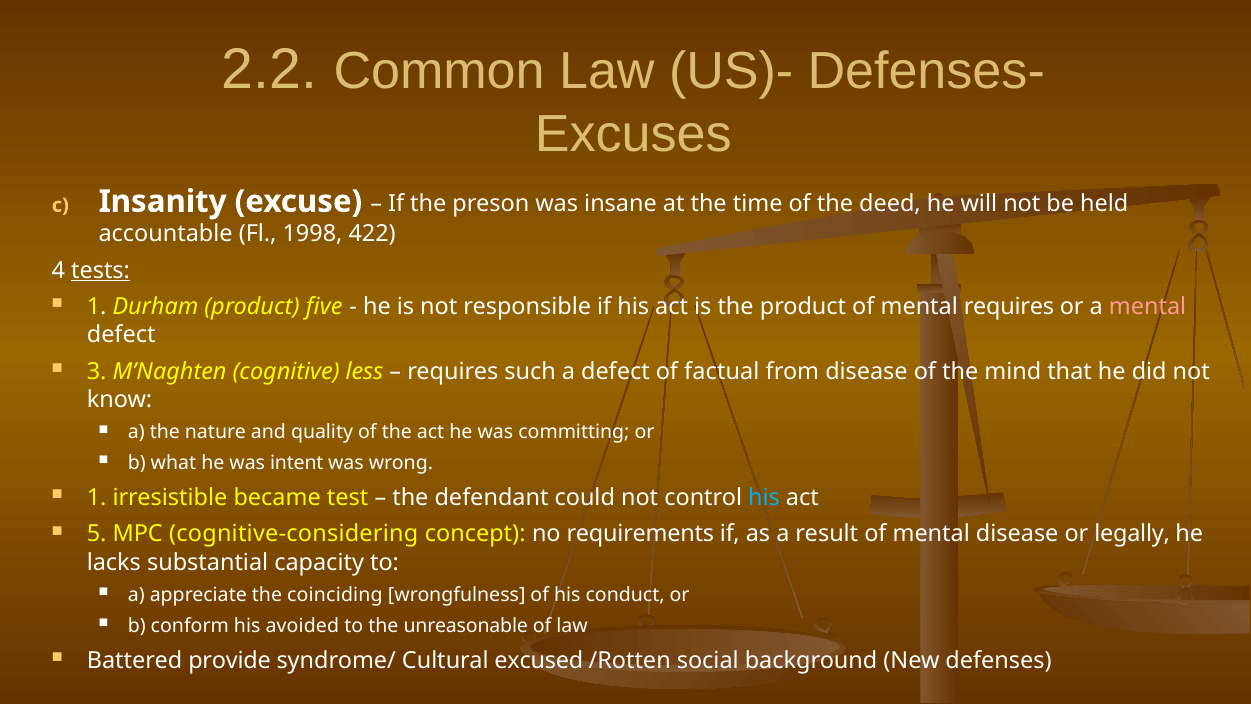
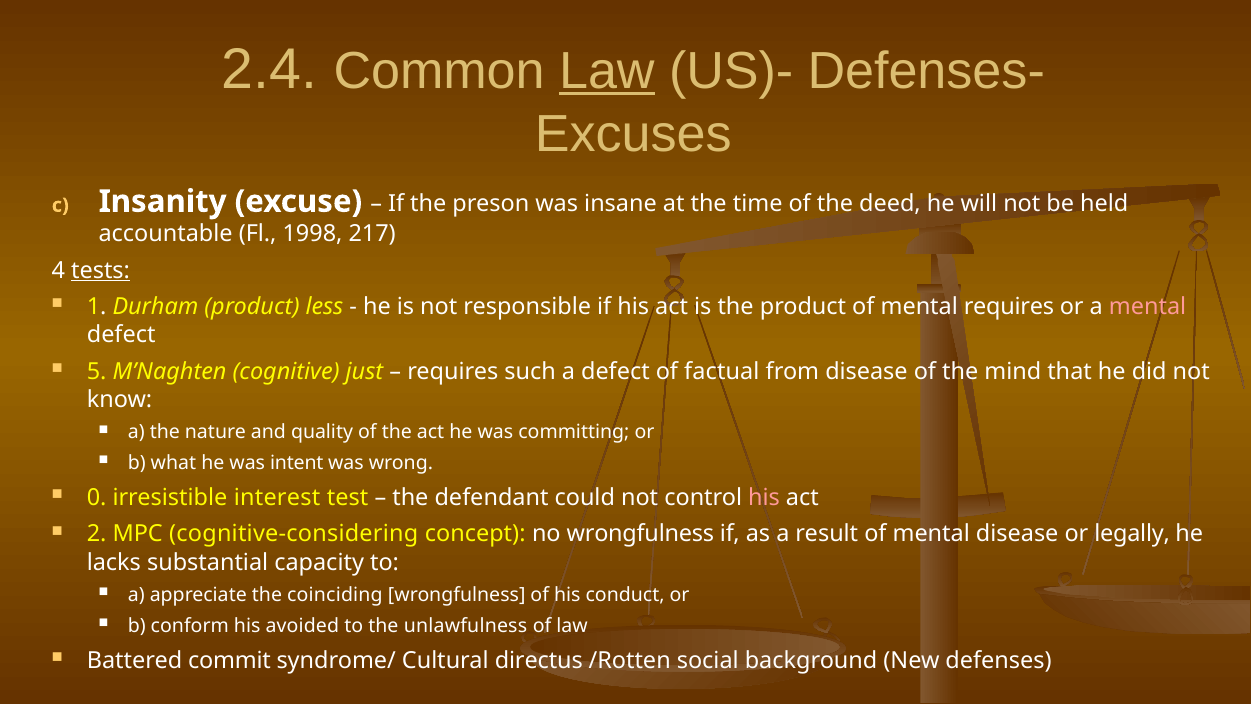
2.2: 2.2 -> 2.4
Law at (607, 71) underline: none -> present
422: 422 -> 217
five: five -> less
3: 3 -> 5
less: less -> just
1 at (97, 498): 1 -> 0
became: became -> interest
his at (764, 498) colour: light blue -> pink
5: 5 -> 2
no requirements: requirements -> wrongfulness
unreasonable: unreasonable -> unlawfulness
provide: provide -> commit
excused: excused -> directus
